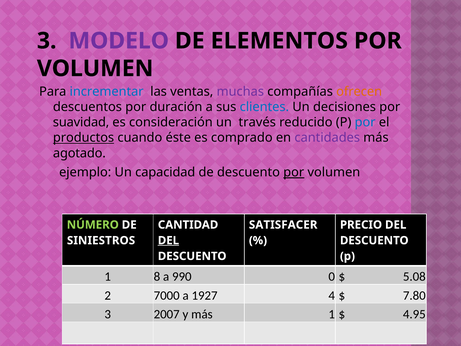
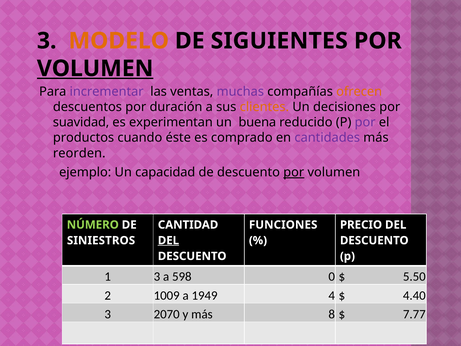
MODELO colour: purple -> orange
ELEMENTOS: ELEMENTOS -> SIGUIENTES
VOLUMEN at (95, 68) underline: none -> present
incrementar colour: blue -> purple
clientes colour: blue -> orange
consideración: consideración -> experimentan
través: través -> buena
por at (365, 122) colour: blue -> purple
productos underline: present -> none
agotado: agotado -> reorden
SATISFACER: SATISFACER -> FUNCIONES
1 8: 8 -> 3
990: 990 -> 598
5.08: 5.08 -> 5.50
7000: 7000 -> 1009
1927: 1927 -> 1949
7.80: 7.80 -> 4.40
2007: 2007 -> 2070
más 1: 1 -> 8
4.95: 4.95 -> 7.77
